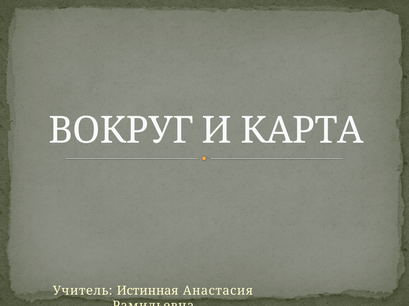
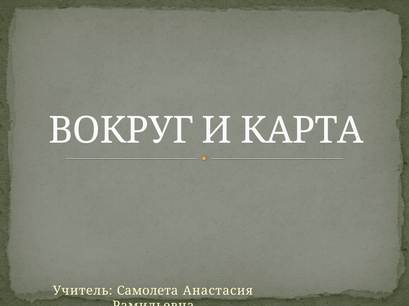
Истинная: Истинная -> Самолета
